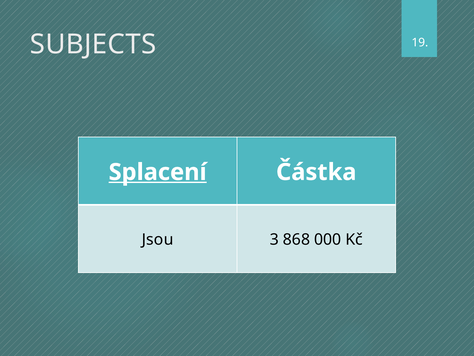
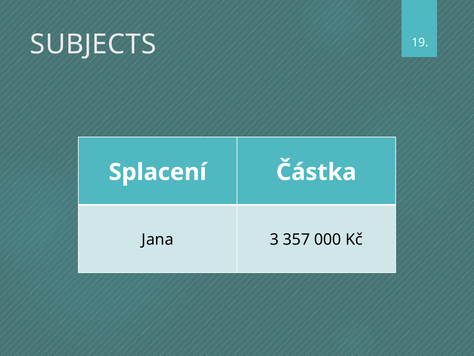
Splacení underline: present -> none
Jsou: Jsou -> Jana
868: 868 -> 357
